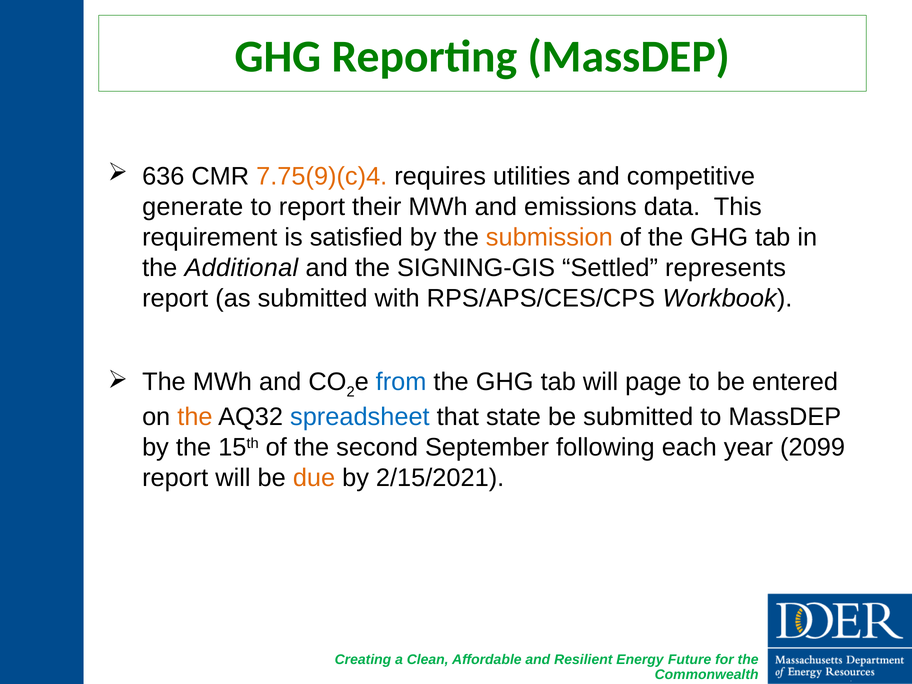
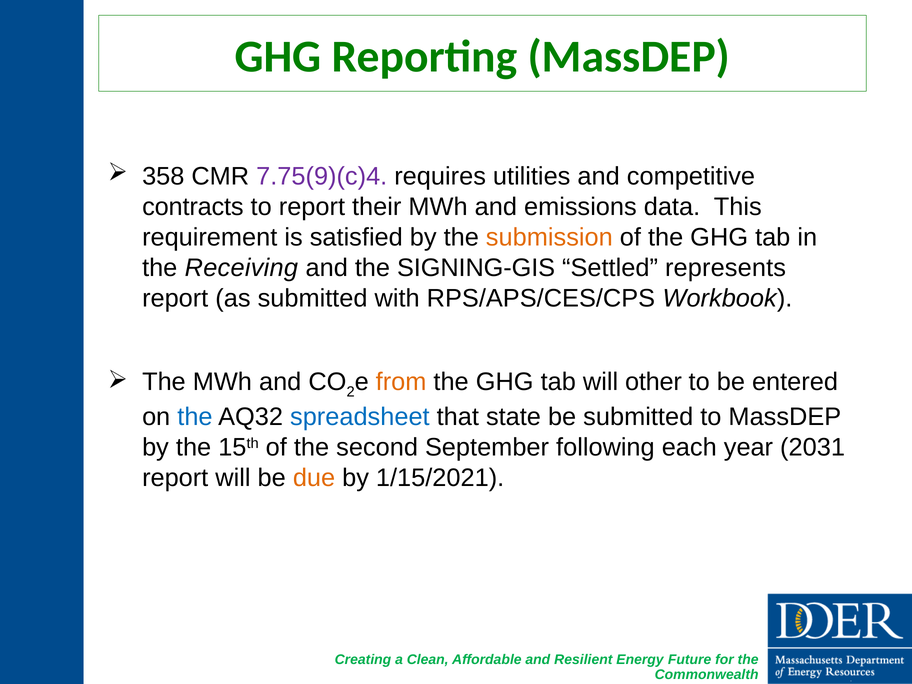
636: 636 -> 358
7.75(9)(c)4 colour: orange -> purple
generate: generate -> contracts
Additional: Additional -> Receiving
from colour: blue -> orange
page: page -> other
the at (195, 417) colour: orange -> blue
2099: 2099 -> 2031
2/15/2021: 2/15/2021 -> 1/15/2021
